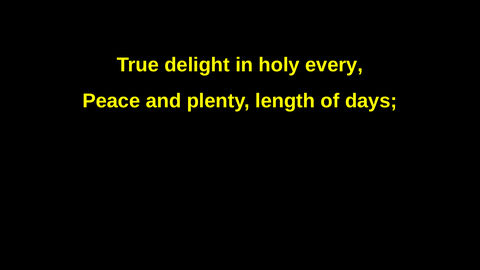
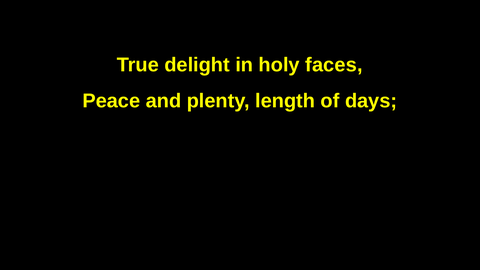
every: every -> faces
